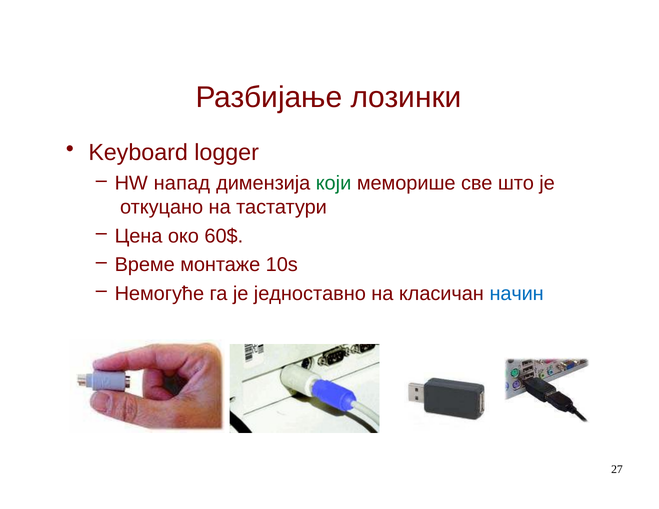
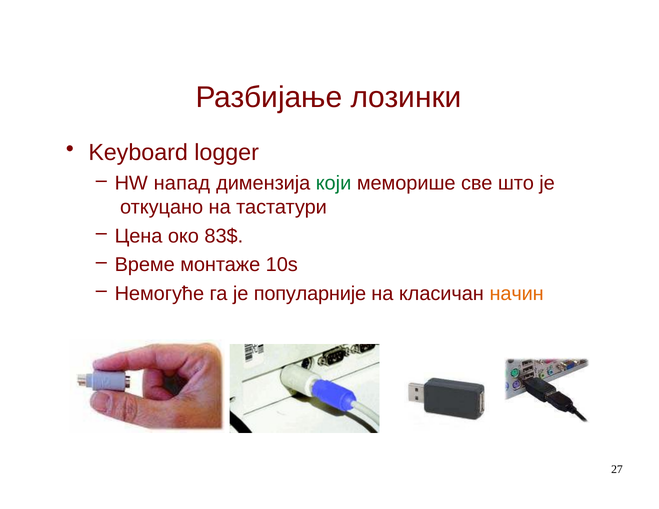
60$: 60$ -> 83$
једноставно: једноставно -> популарније
начин colour: blue -> orange
